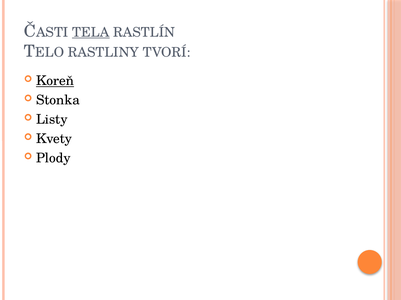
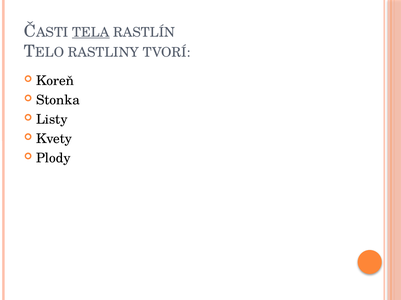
Koreň underline: present -> none
